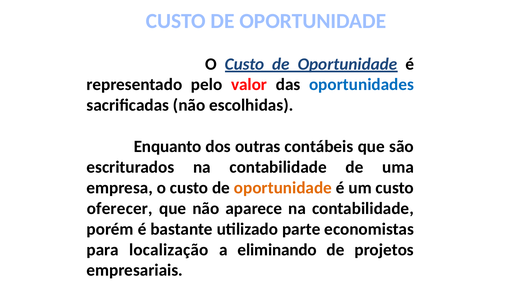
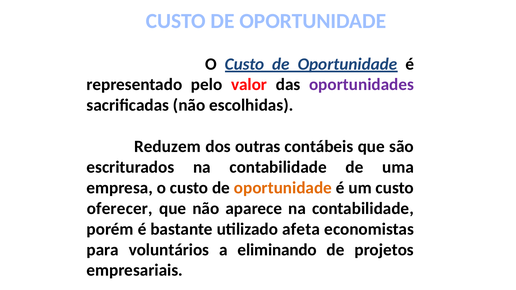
oportunidades colour: blue -> purple
Enquanto: Enquanto -> Reduzem
parte: parte -> afeta
localização: localização -> voluntários
